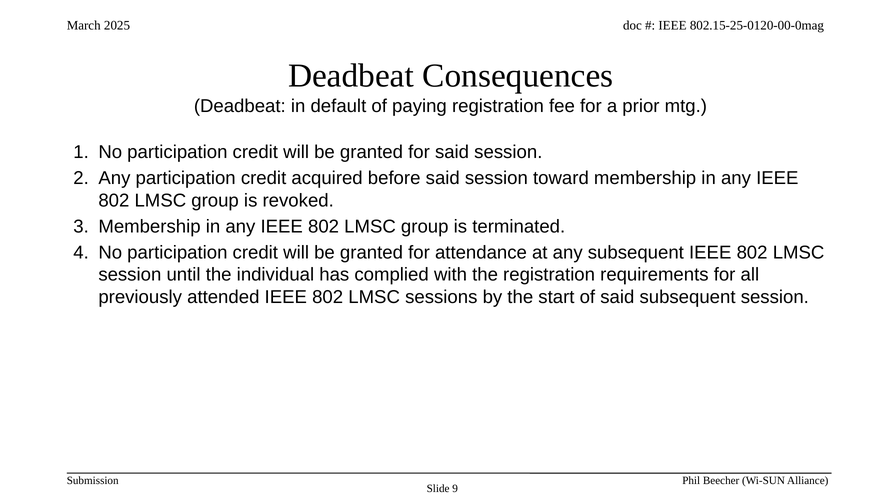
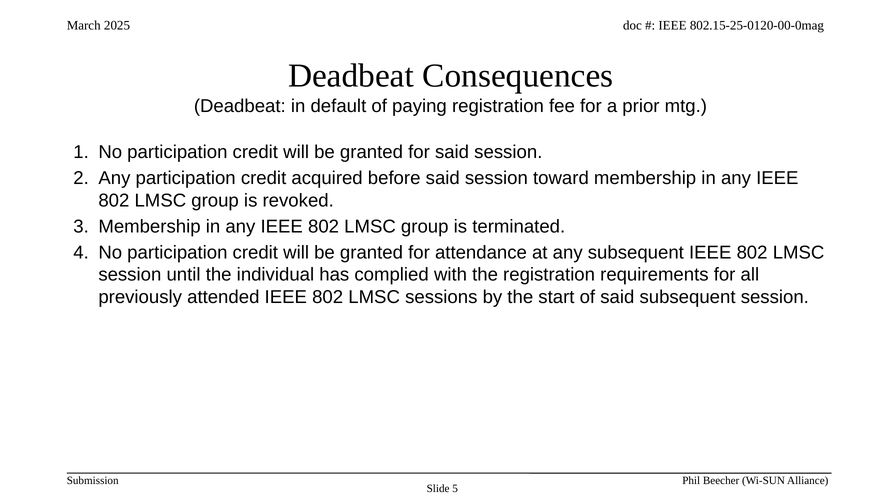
9: 9 -> 5
